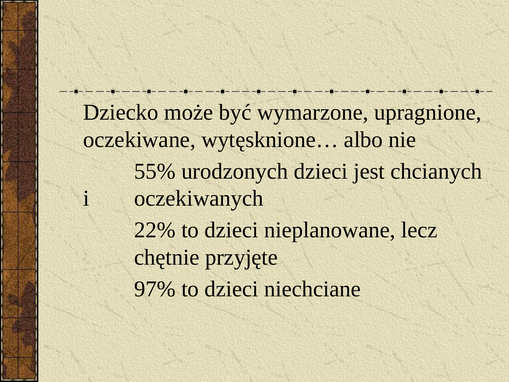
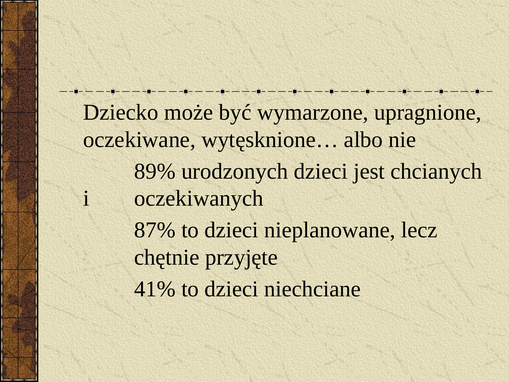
55%: 55% -> 89%
22%: 22% -> 87%
97%: 97% -> 41%
